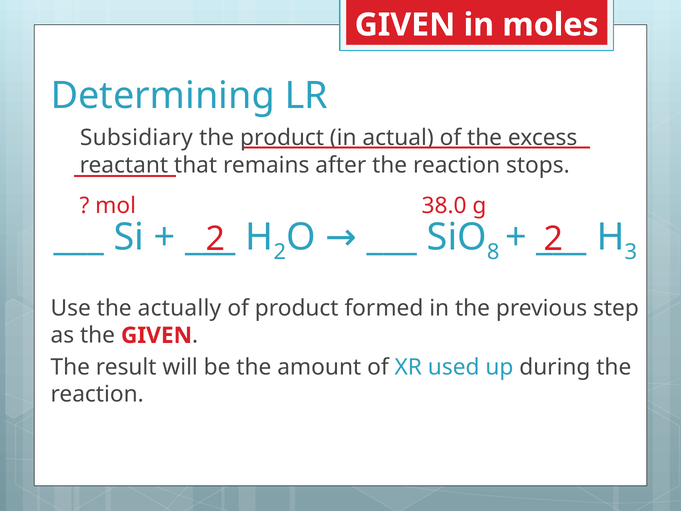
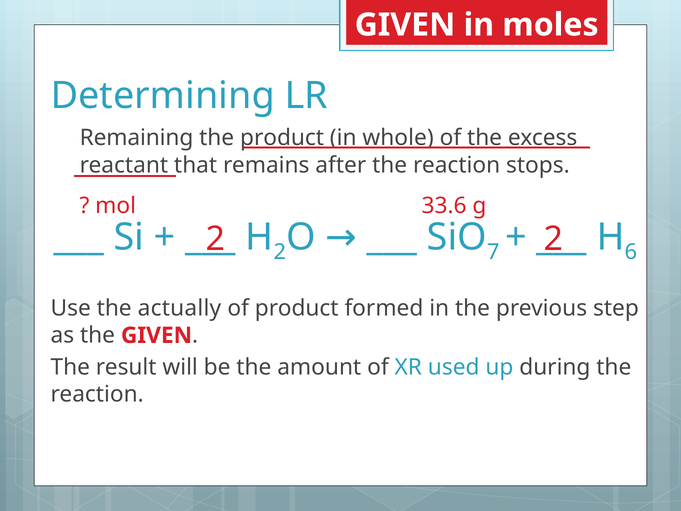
Subsidiary: Subsidiary -> Remaining
actual: actual -> whole
38.0: 38.0 -> 33.6
8: 8 -> 7
3: 3 -> 6
